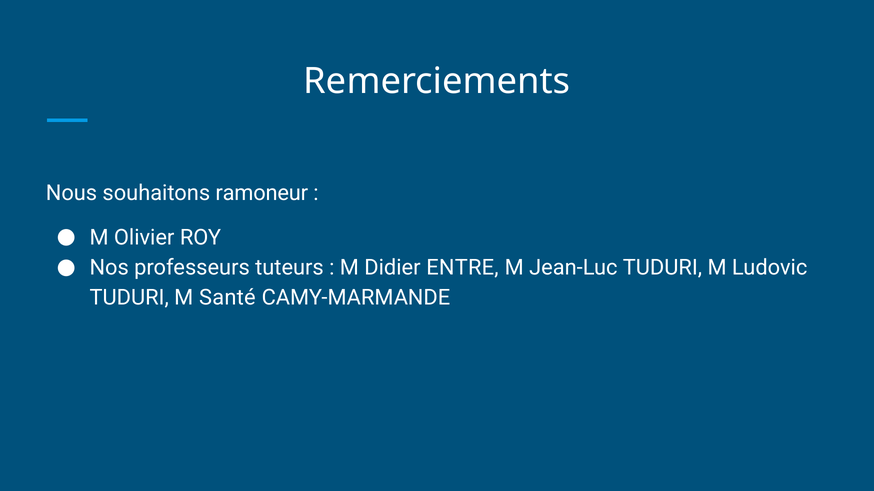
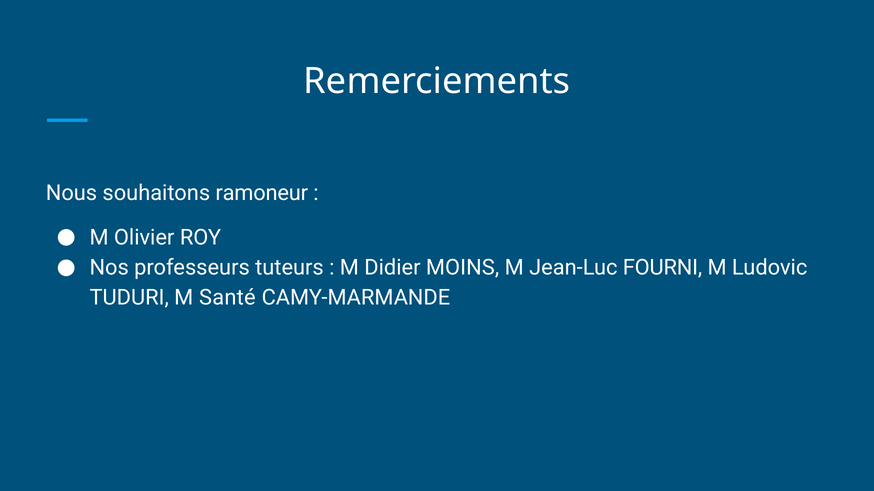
ENTRE: ENTRE -> MOINS
Jean-Luc TUDURI: TUDURI -> FOURNI
